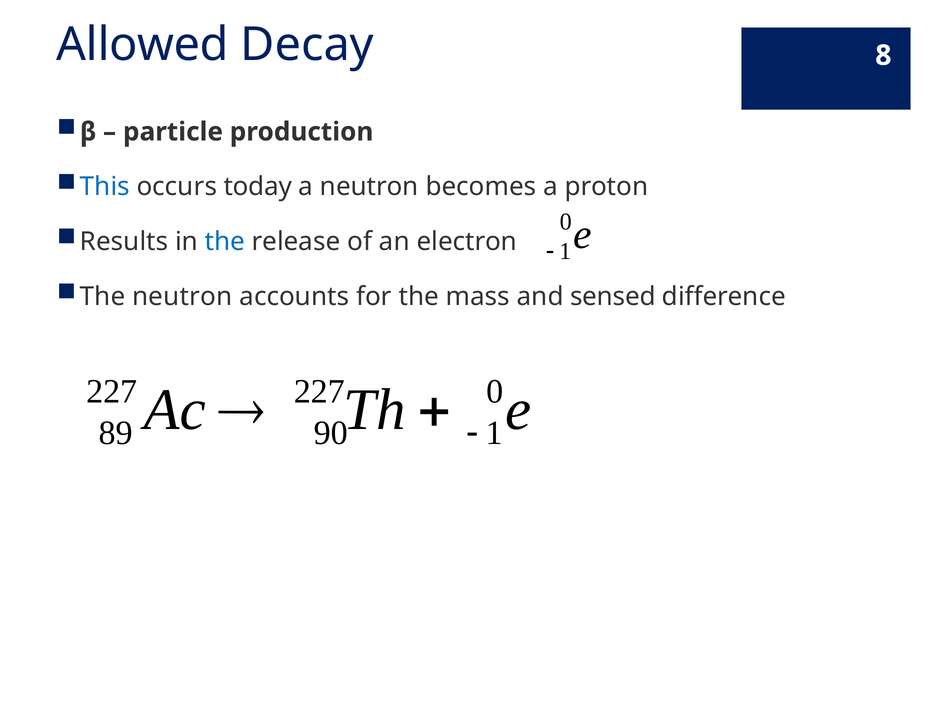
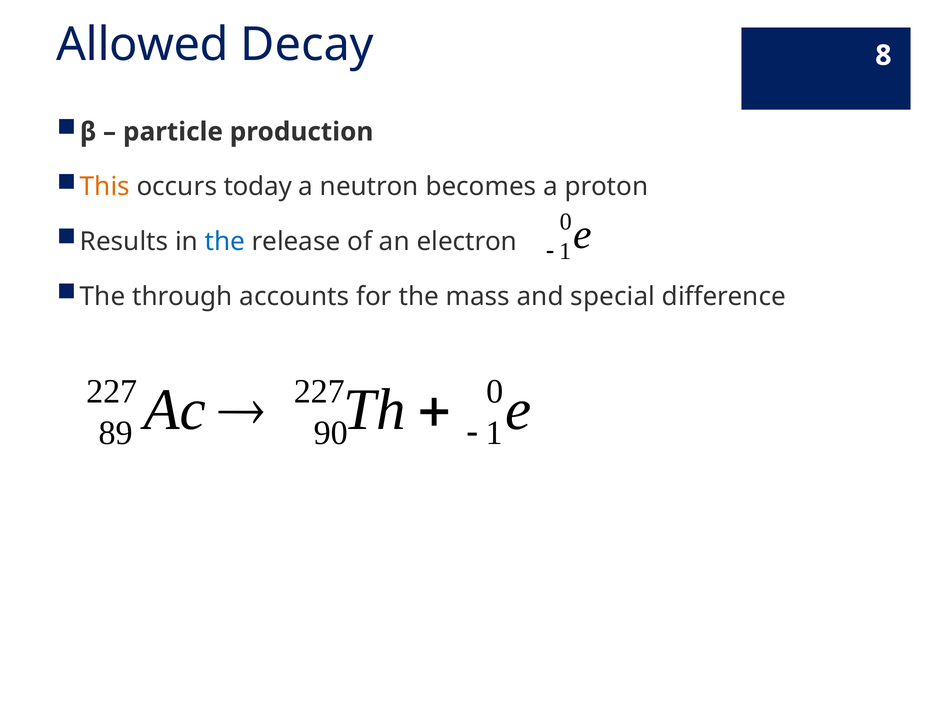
This colour: blue -> orange
The neutron: neutron -> through
sensed: sensed -> special
